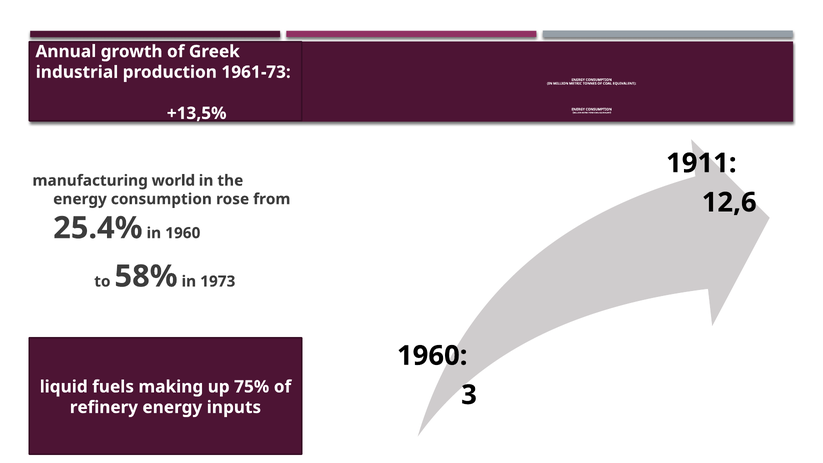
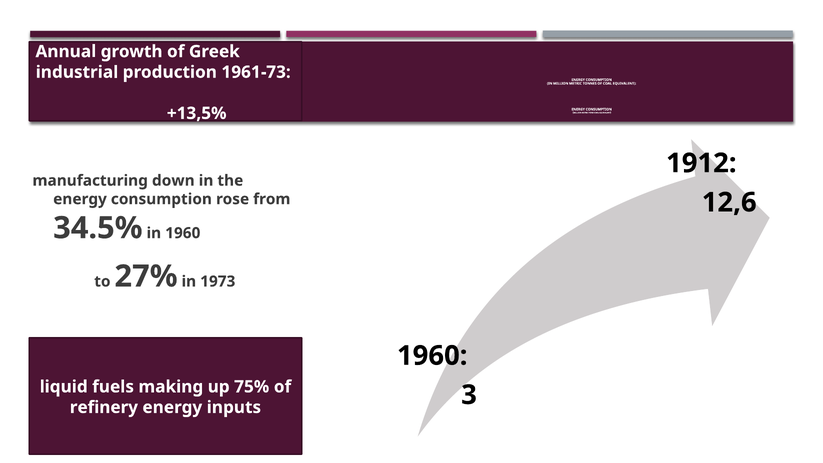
1911: 1911 -> 1912
world: world -> down
25.4%: 25.4% -> 34.5%
58%: 58% -> 27%
